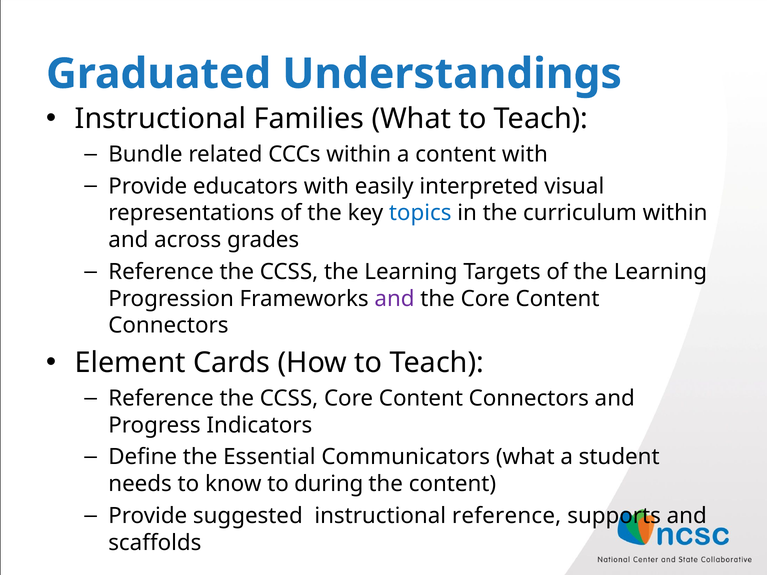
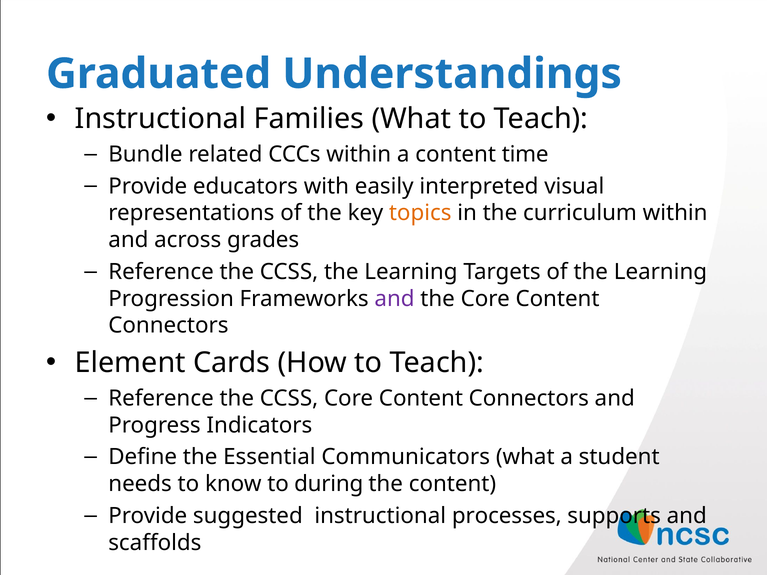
content with: with -> time
topics colour: blue -> orange
instructional reference: reference -> processes
